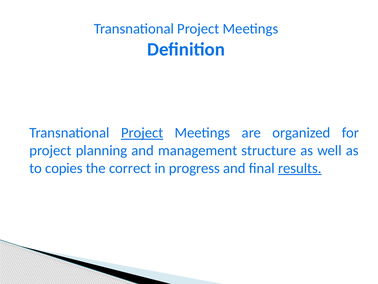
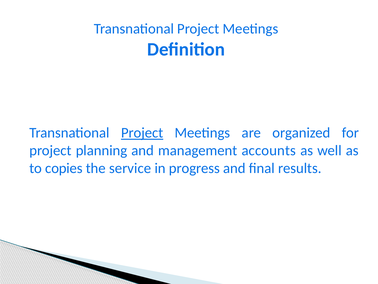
structure: structure -> accounts
correct: correct -> service
results underline: present -> none
